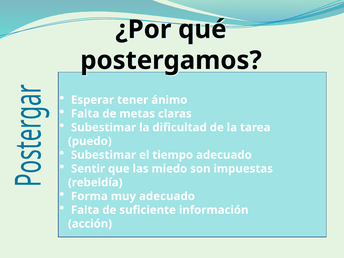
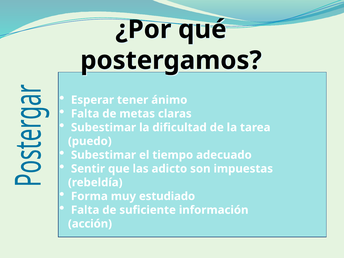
miedo: miedo -> adicto
muy adecuado: adecuado -> estudiado
